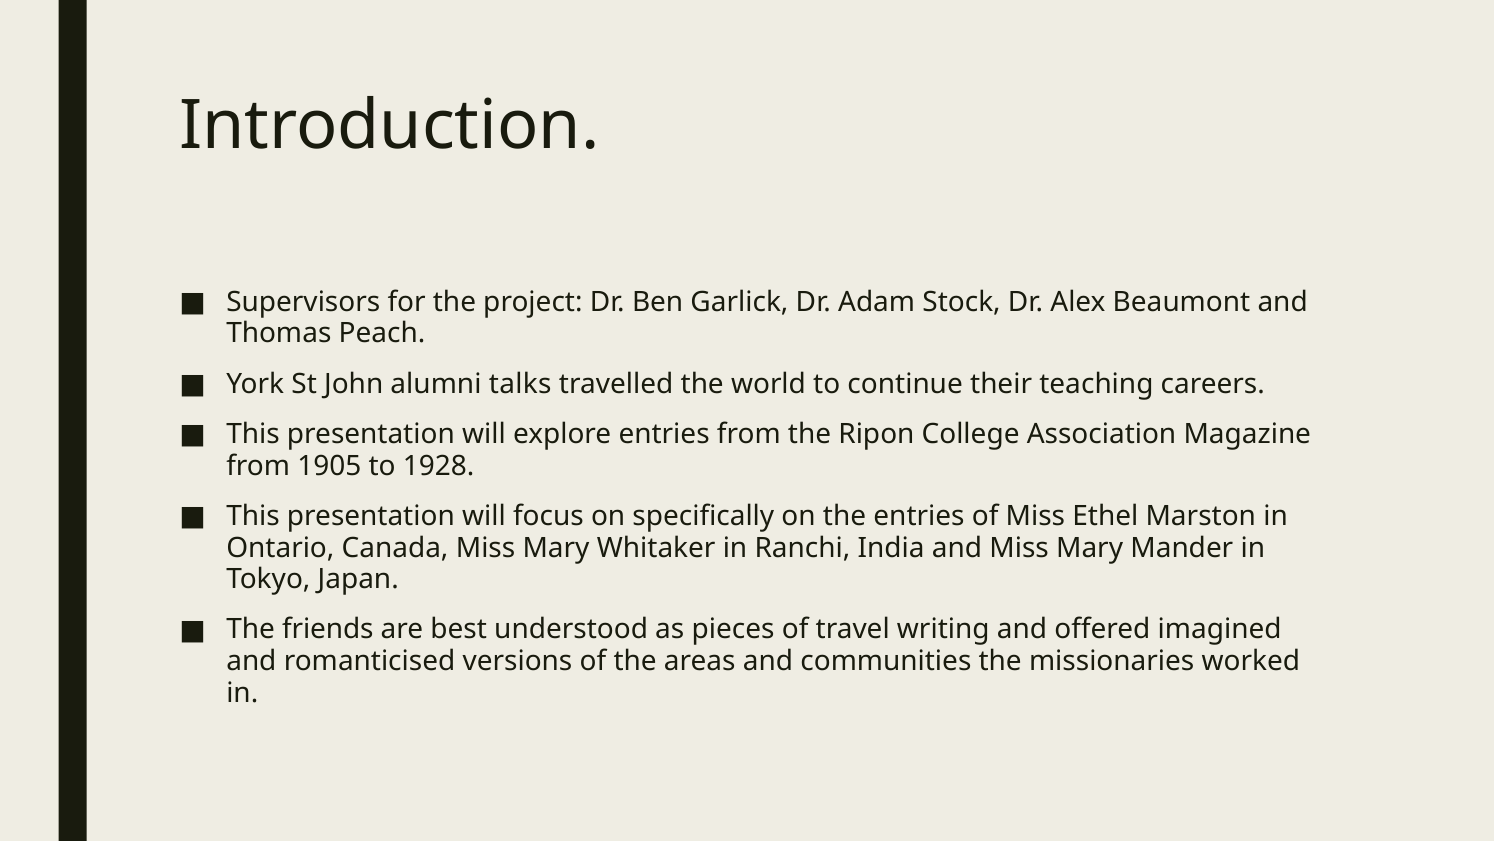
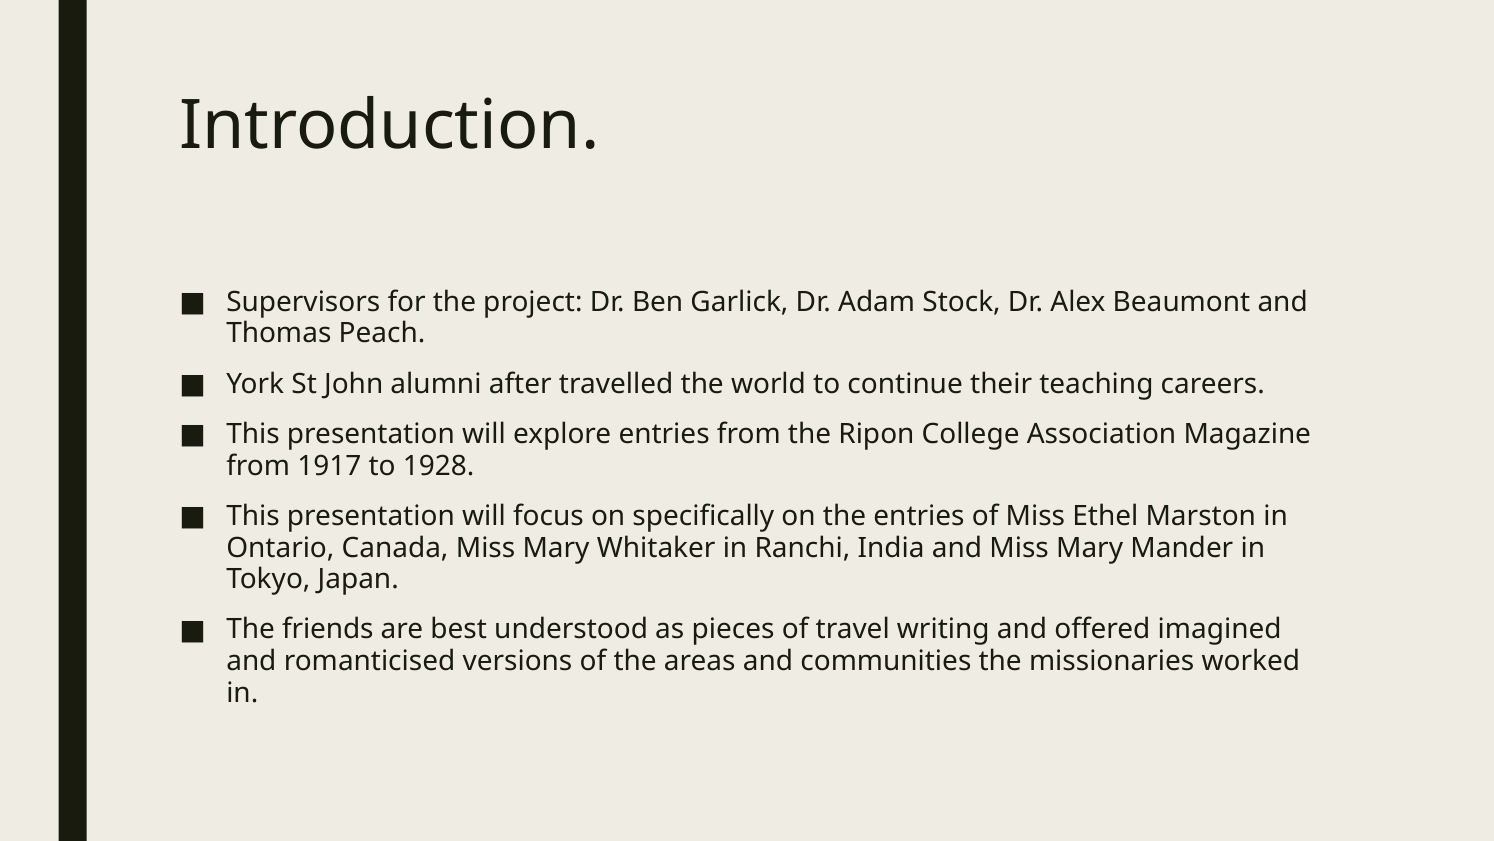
talks: talks -> after
1905: 1905 -> 1917
